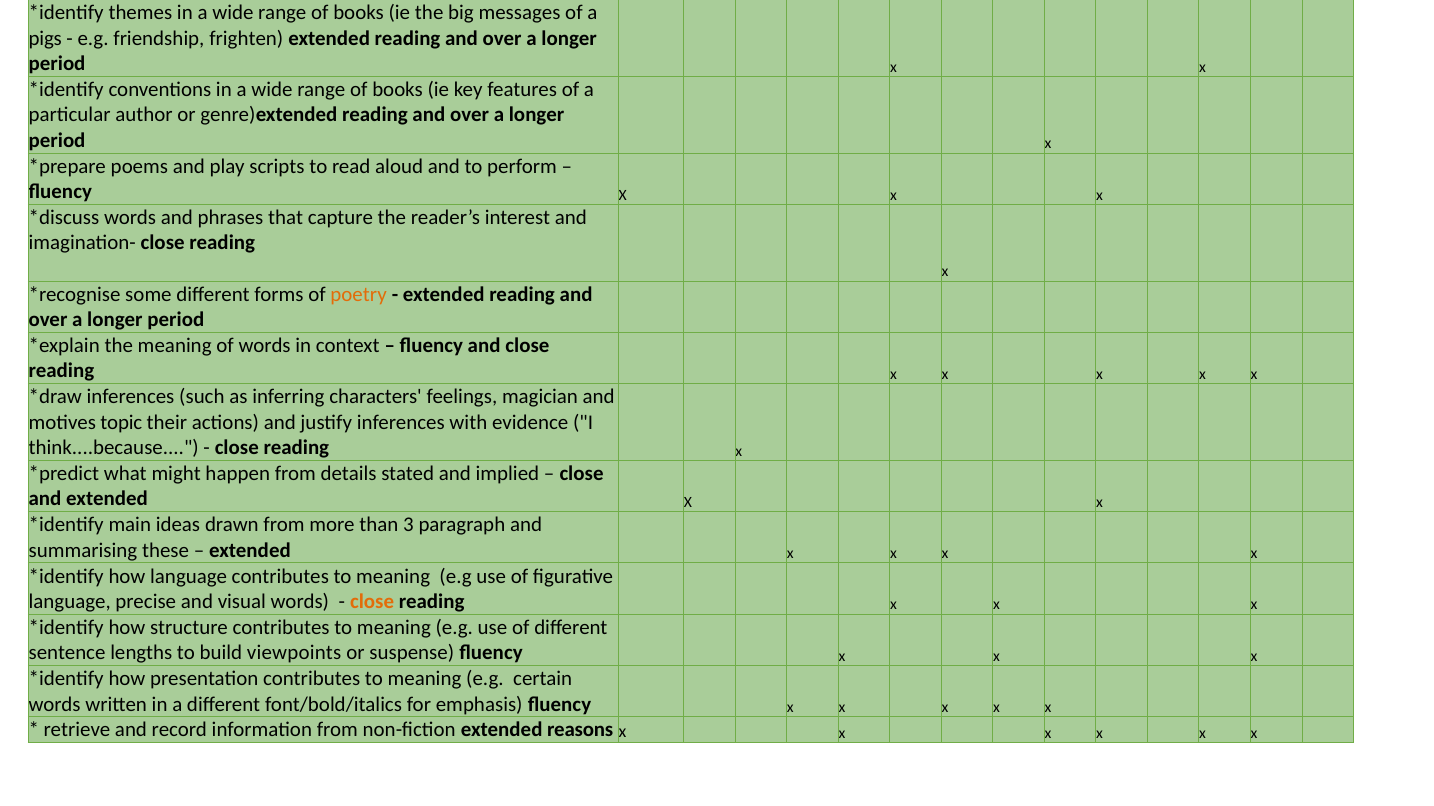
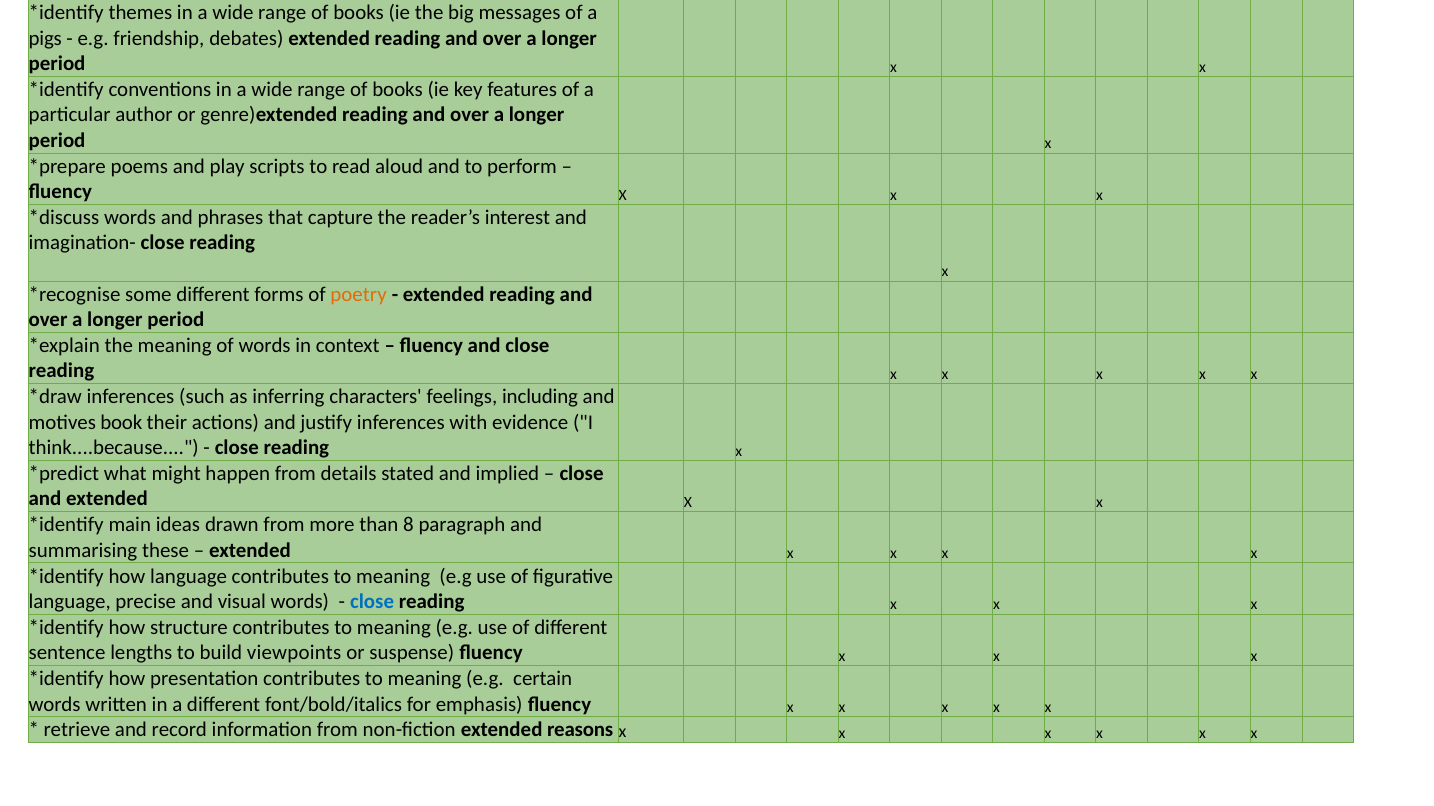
frighten: frighten -> debates
feelings magician: magician -> including
topic: topic -> book
than 3: 3 -> 8
close at (372, 602) colour: orange -> blue
